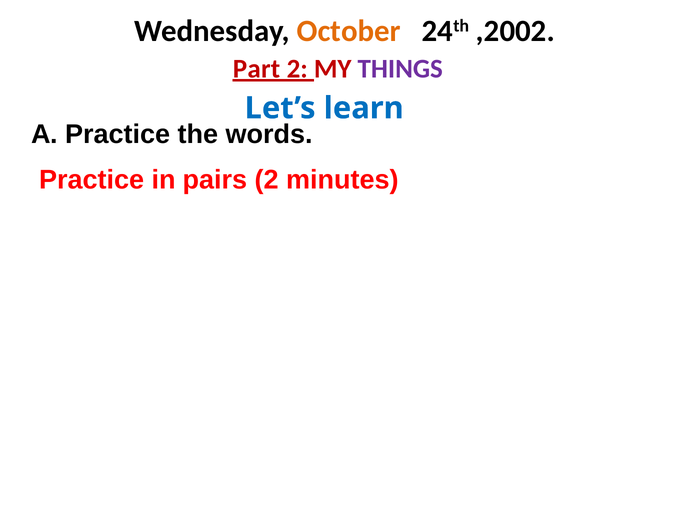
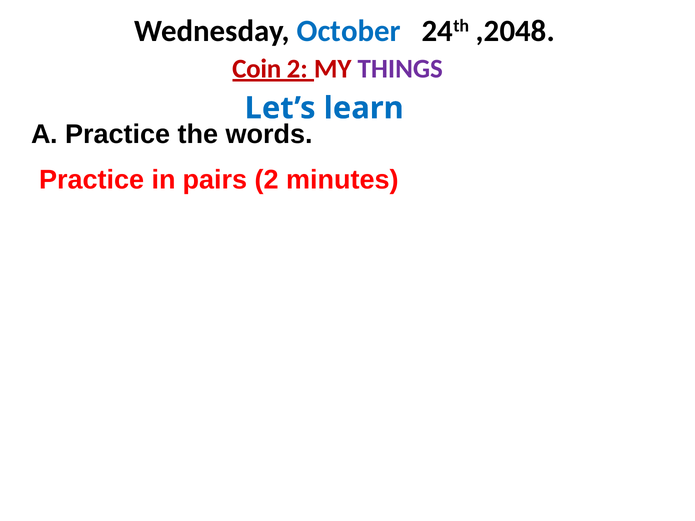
October colour: orange -> blue
,2002: ,2002 -> ,2048
Part: Part -> Coin
